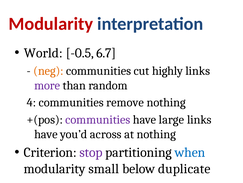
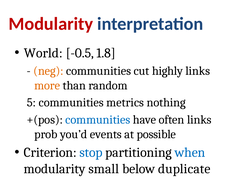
6.7: 6.7 -> 1.8
more colour: purple -> orange
4: 4 -> 5
remove: remove -> metrics
communities at (98, 119) colour: purple -> blue
large: large -> often
have at (46, 134): have -> prob
across: across -> events
at nothing: nothing -> possible
stop colour: purple -> blue
